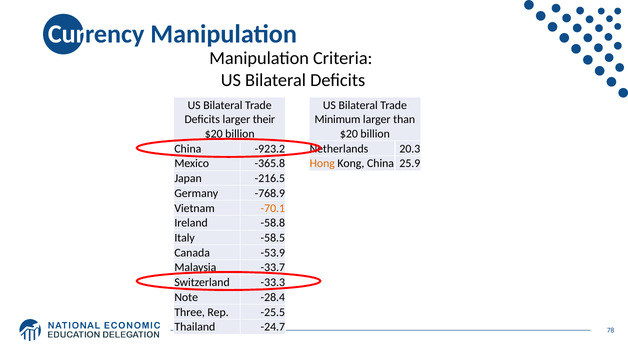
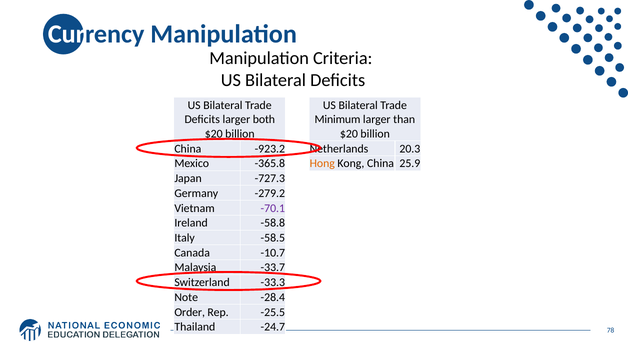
their: their -> both
-216.5: -216.5 -> -727.3
-768.9: -768.9 -> -279.2
-70.1 colour: orange -> purple
-53.9: -53.9 -> -10.7
Three: Three -> Order
